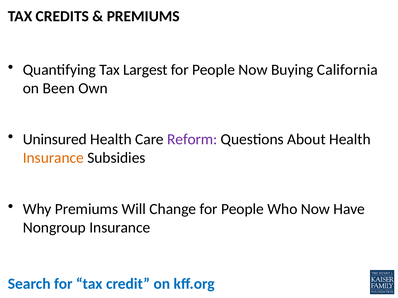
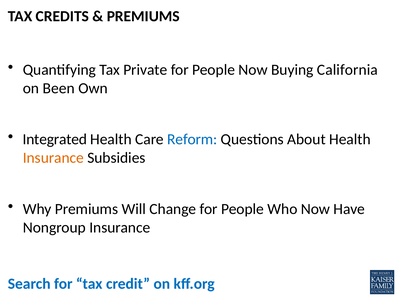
Largest: Largest -> Private
Uninsured: Uninsured -> Integrated
Reform colour: purple -> blue
